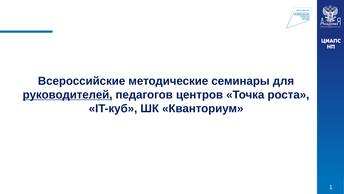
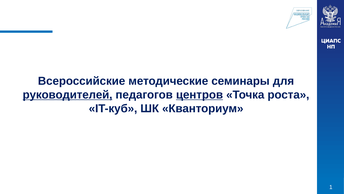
центров underline: none -> present
